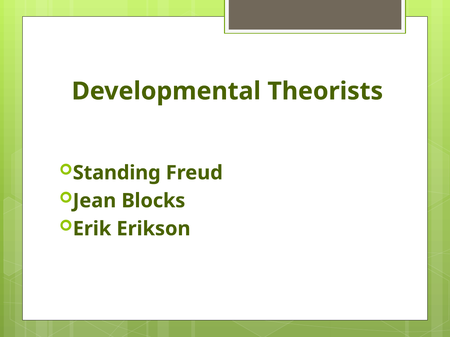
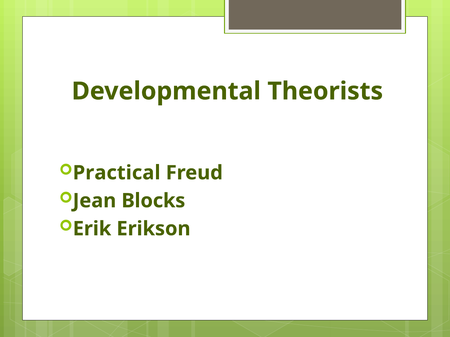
Standing: Standing -> Practical
